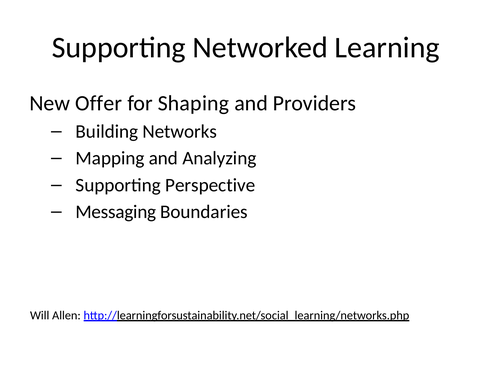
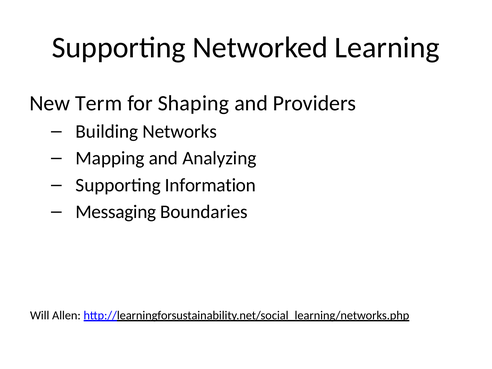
Offer: Offer -> Term
Perspective: Perspective -> Information
